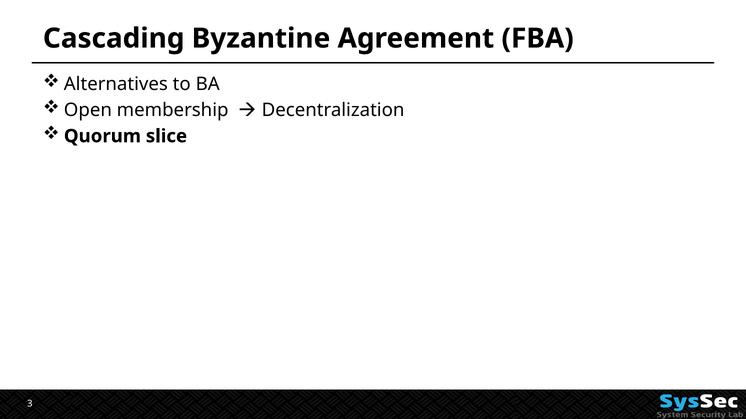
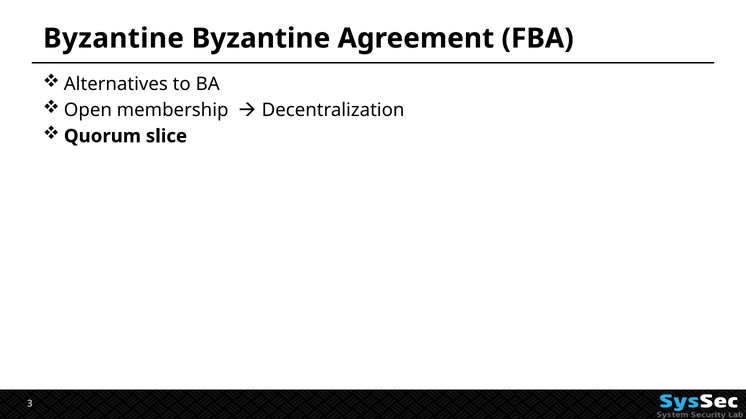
Cascading at (114, 38): Cascading -> Byzantine
